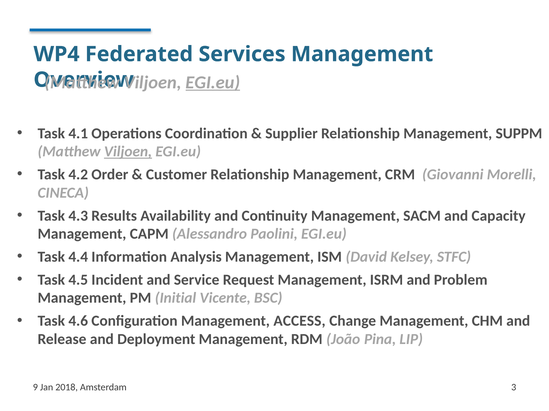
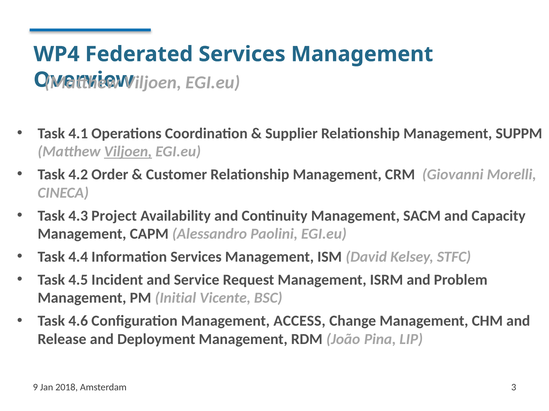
EGI.eu at (213, 82) underline: present -> none
Results: Results -> Project
Information Analysis: Analysis -> Services
